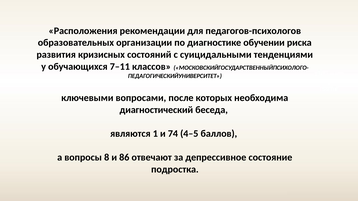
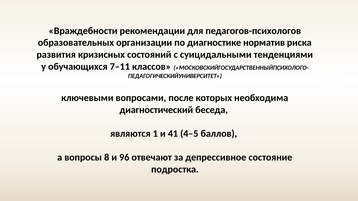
Расположения: Расположения -> Враждебности
обучении: обучении -> норматив
74: 74 -> 41
86: 86 -> 96
